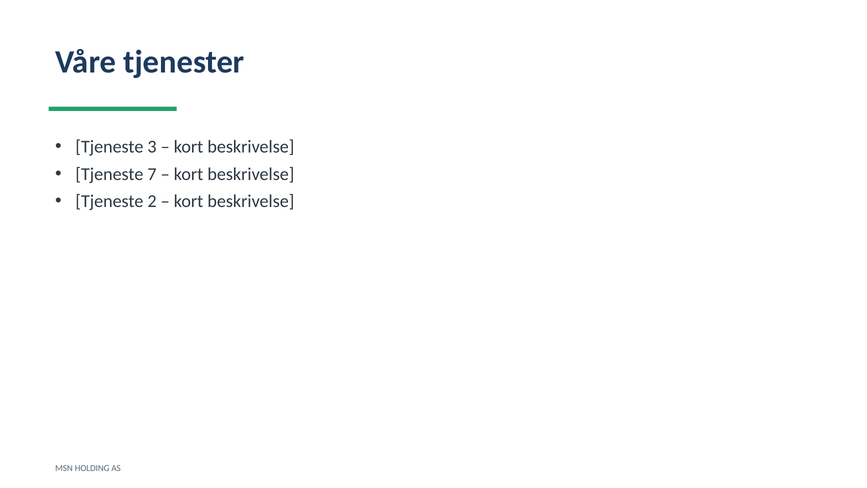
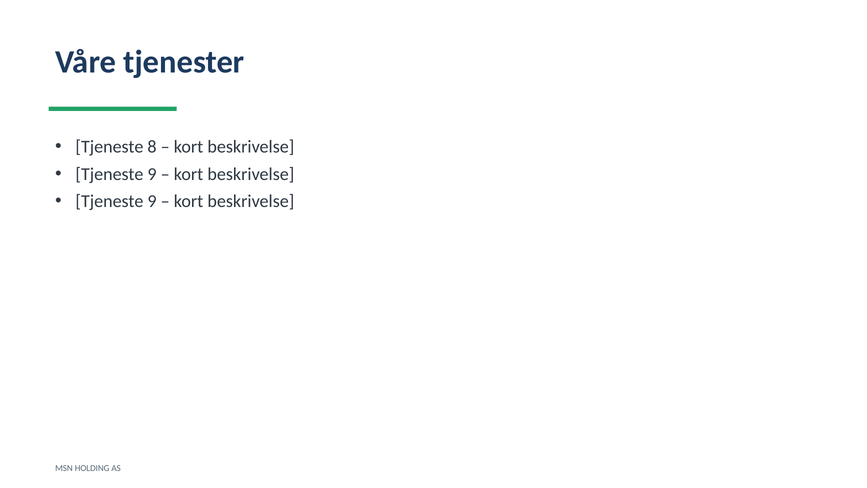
3: 3 -> 8
7 at (152, 174): 7 -> 9
2 at (152, 201): 2 -> 9
